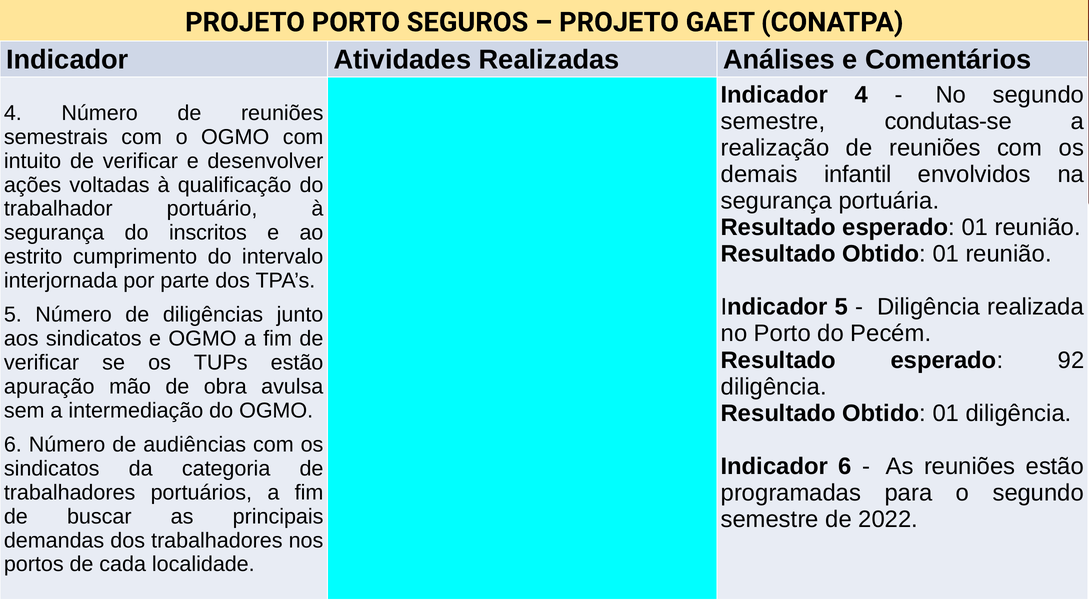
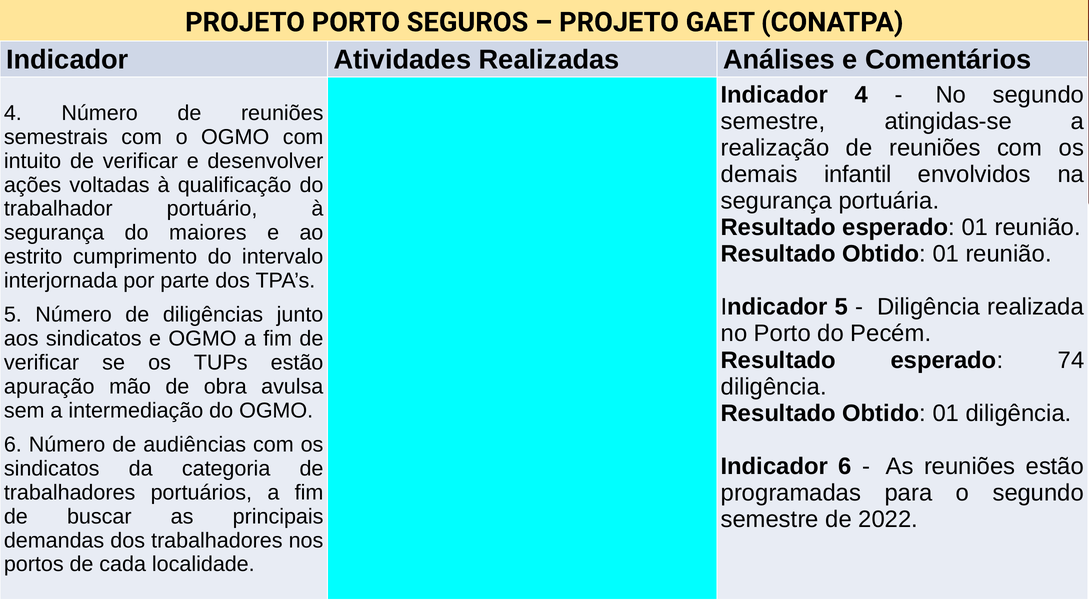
condutas-se: condutas-se -> atingidas-se
inscritos: inscritos -> maiores
92: 92 -> 74
